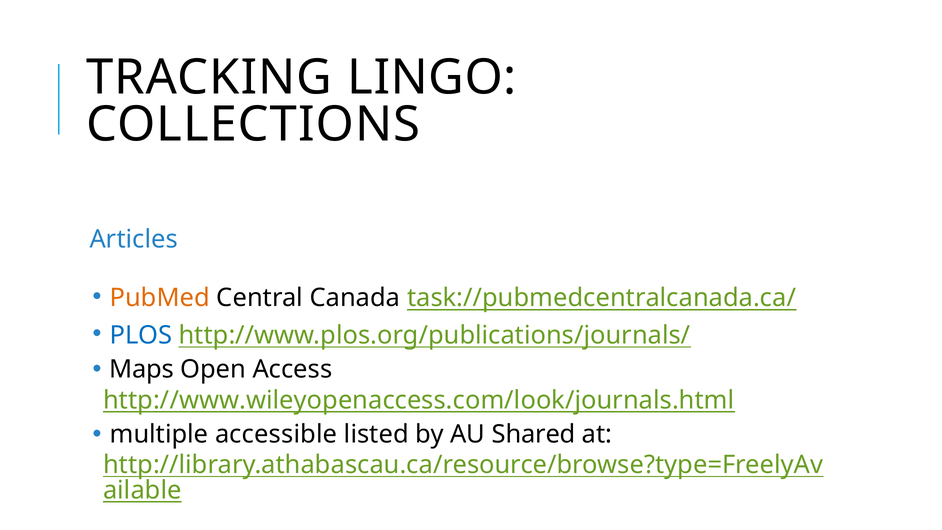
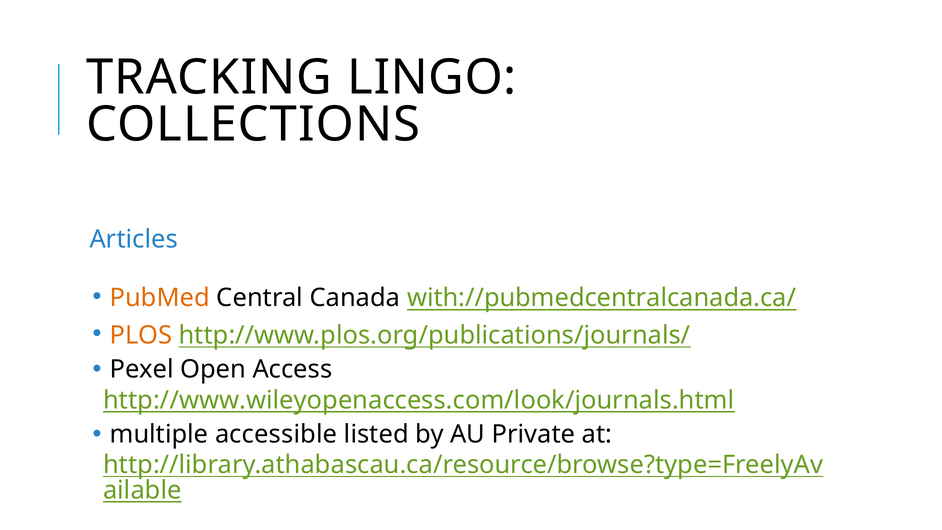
task://pubmedcentralcanada.ca/: task://pubmedcentralcanada.ca/ -> with://pubmedcentralcanada.ca/
PLOS colour: blue -> orange
Maps: Maps -> Pexel
Shared: Shared -> Private
